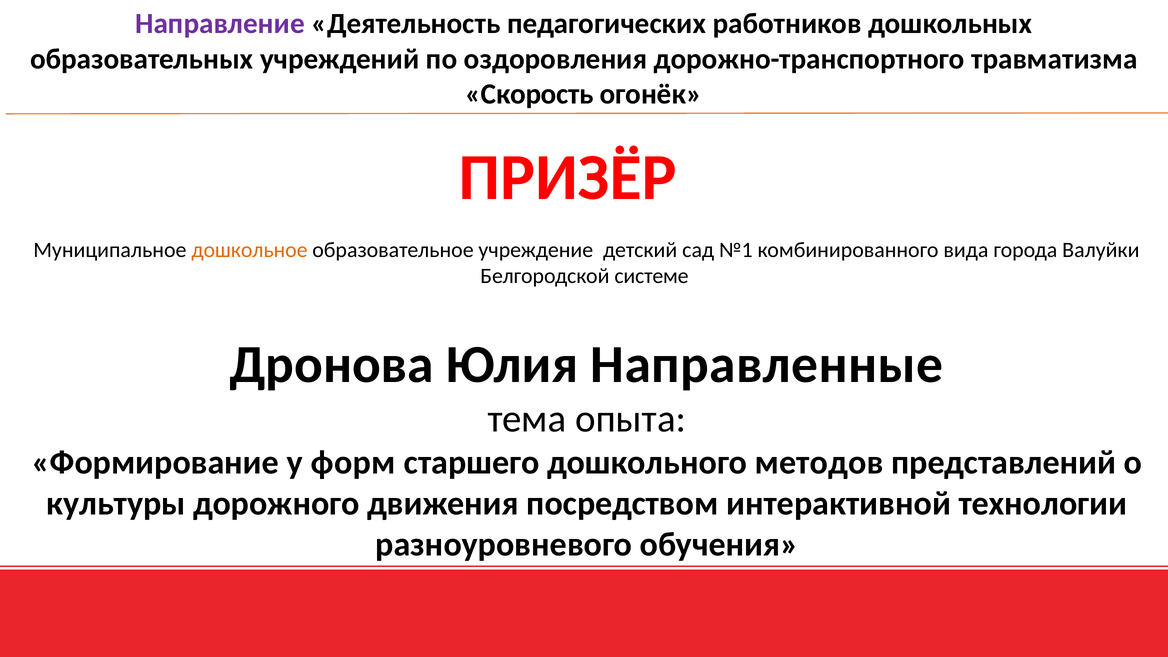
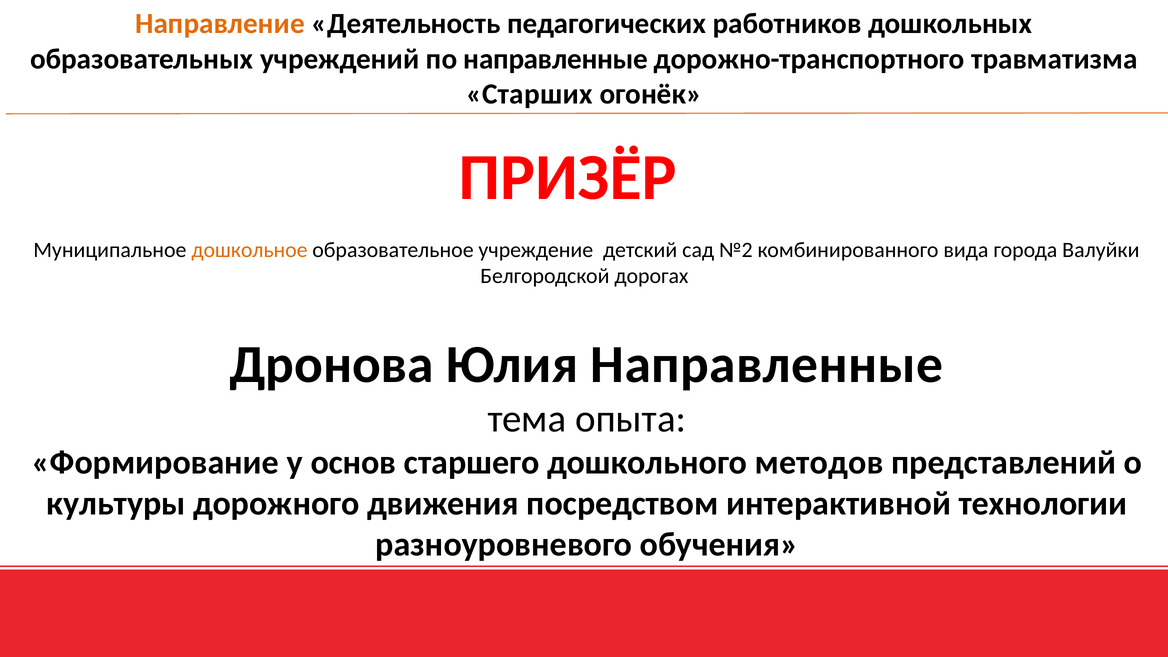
Направление colour: purple -> orange
по оздоровления: оздоровления -> направленные
Скорость: Скорость -> Старших
№1: №1 -> №2
системе: системе -> дорогах
форм: форм -> основ
